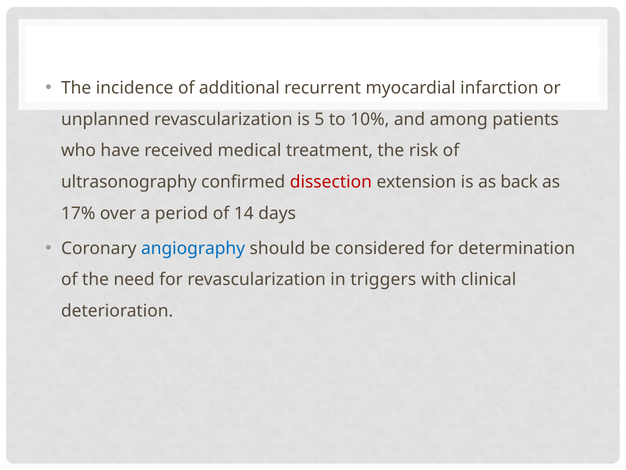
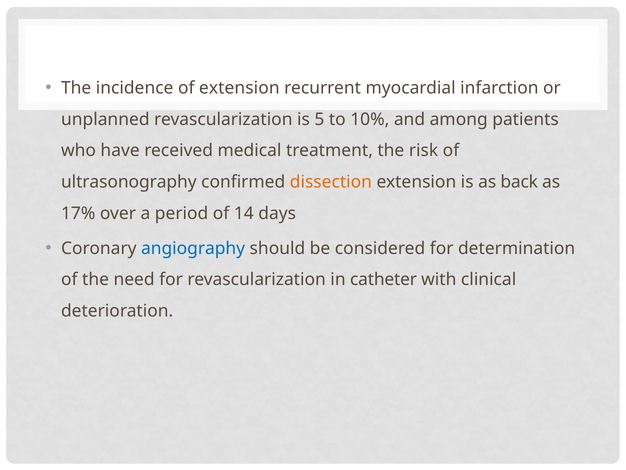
of additional: additional -> extension
dissection colour: red -> orange
triggers: triggers -> catheter
